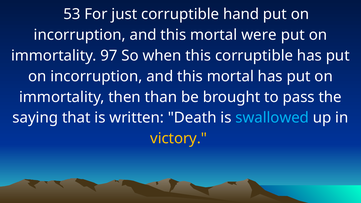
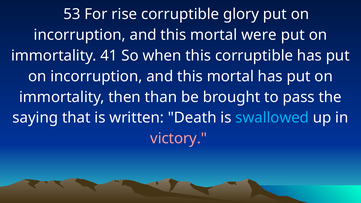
just: just -> rise
hand: hand -> glory
97: 97 -> 41
victory colour: yellow -> pink
